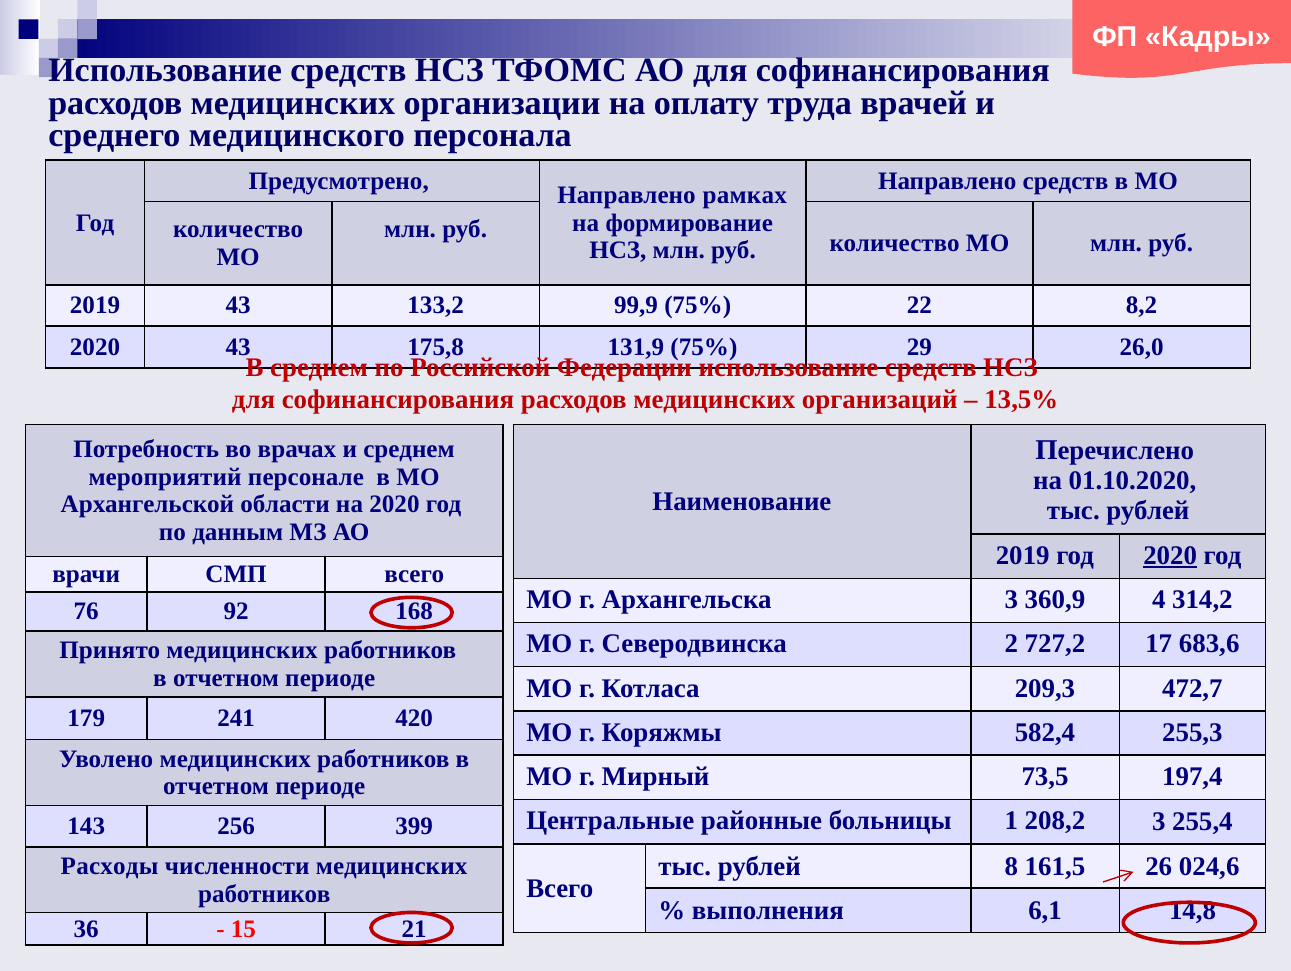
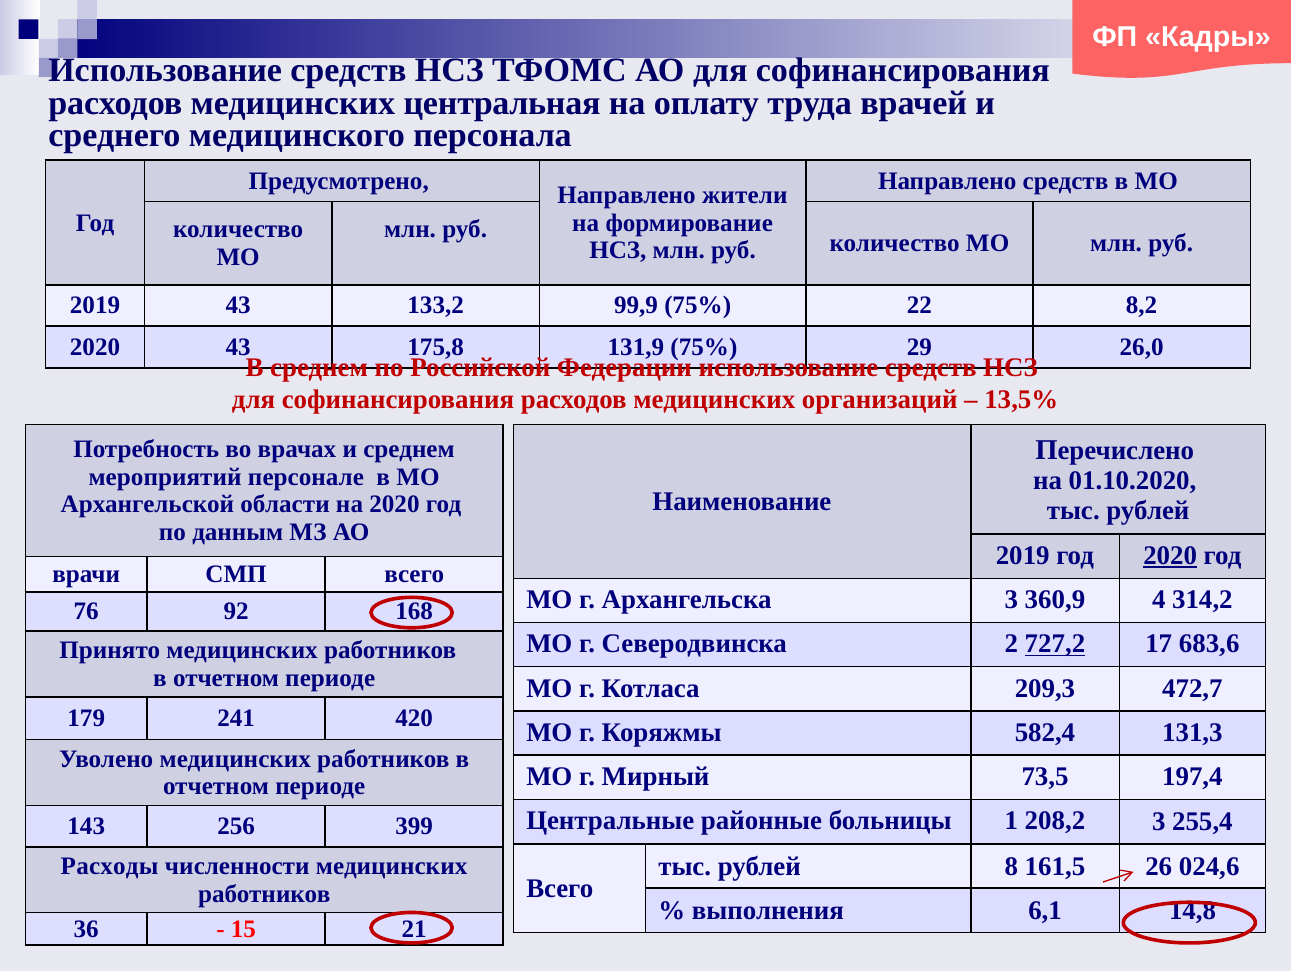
организации: организации -> центральная
рамках: рамках -> жители
727,2 underline: none -> present
255,3: 255,3 -> 131,3
